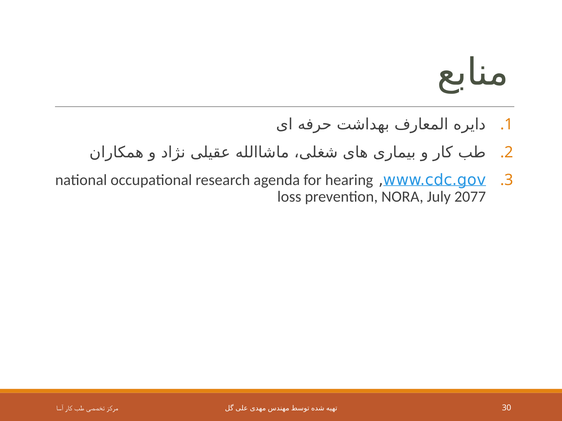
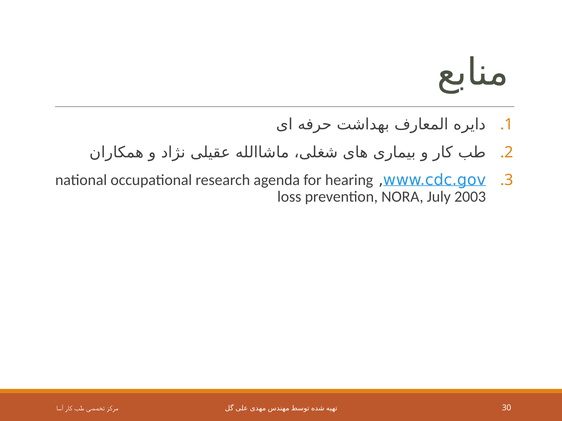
2077: 2077 -> 2003
